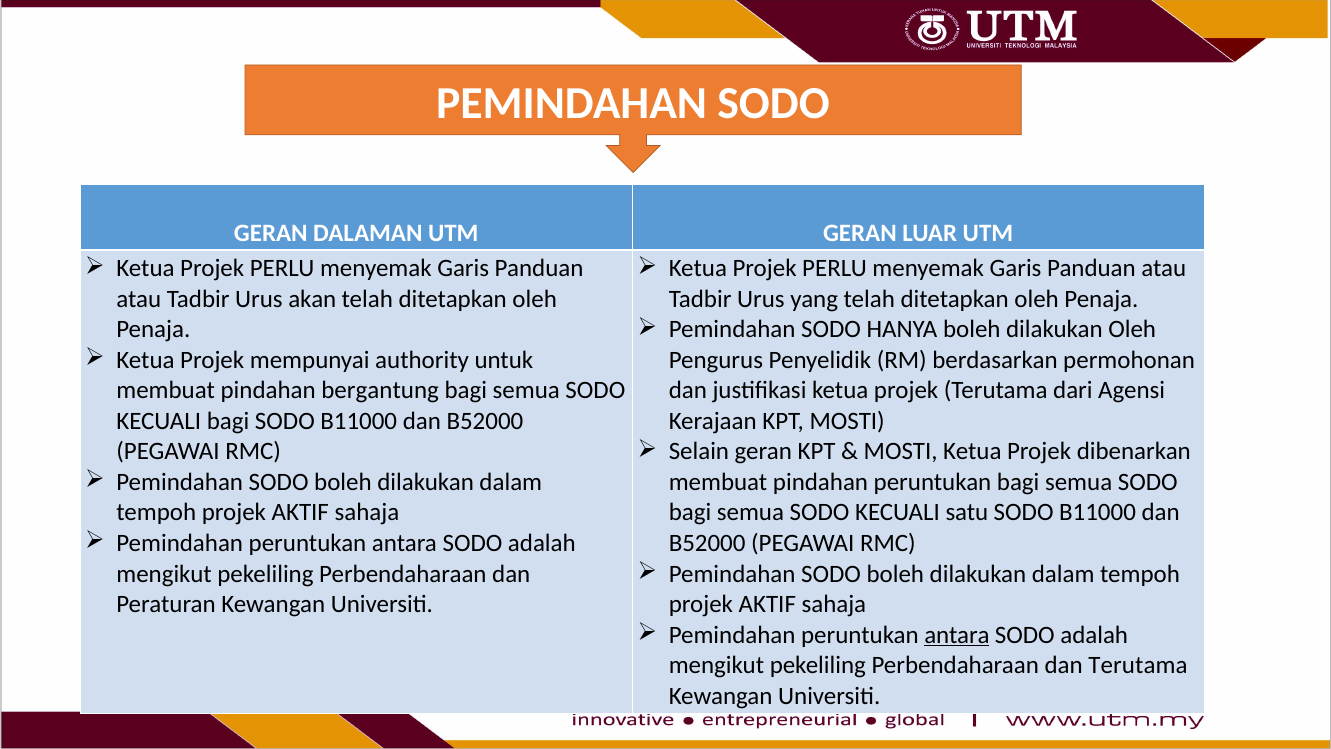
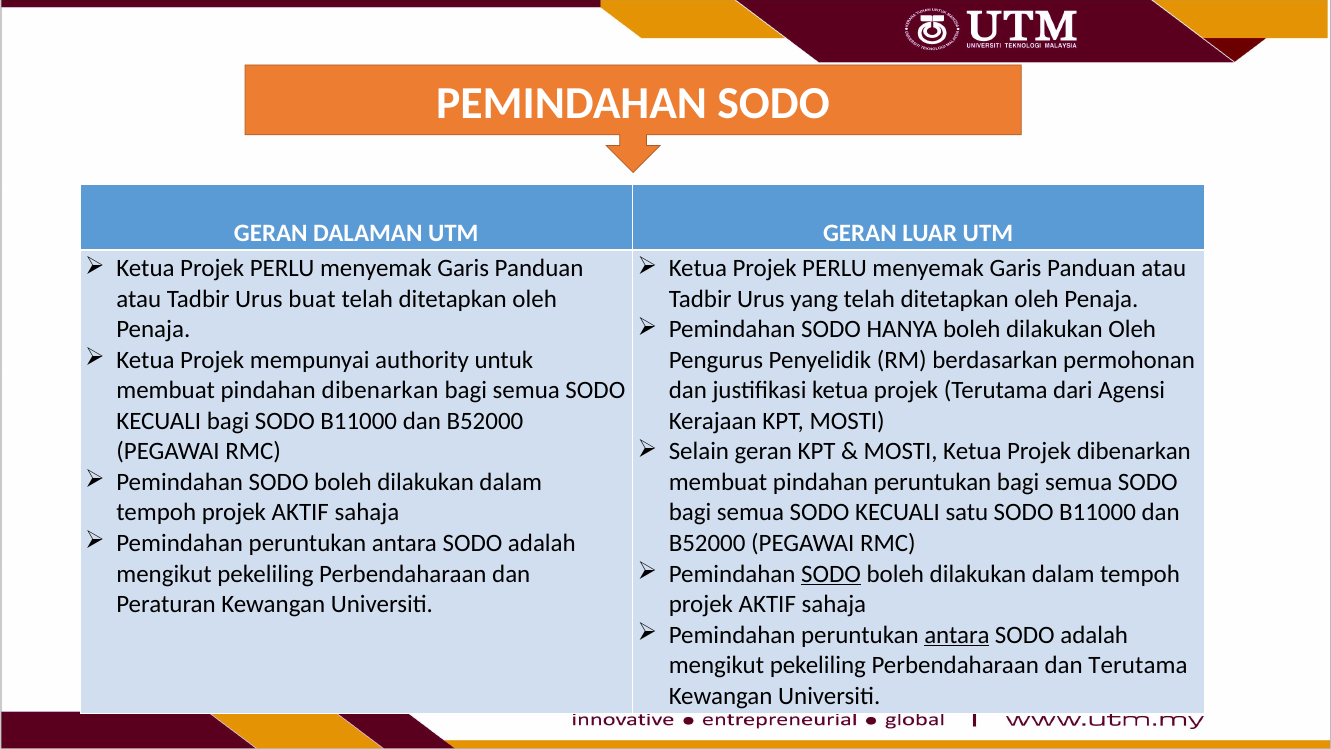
akan: akan -> buat
pindahan bergantung: bergantung -> dibenarkan
SODO at (831, 574) underline: none -> present
